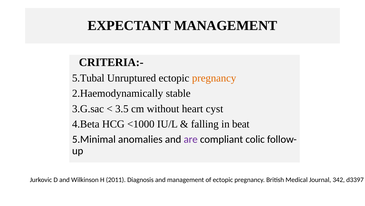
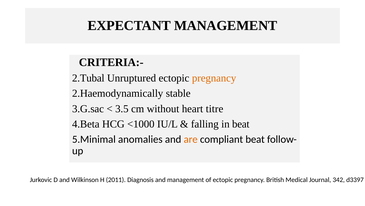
5.Tubal: 5.Tubal -> 2.Tubal
cyst: cyst -> titre
are colour: purple -> orange
compliant colic: colic -> beat
